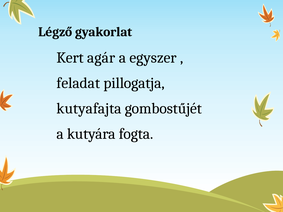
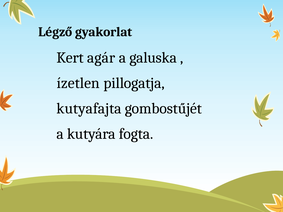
egyszer: egyszer -> galuska
feladat: feladat -> ízetlen
